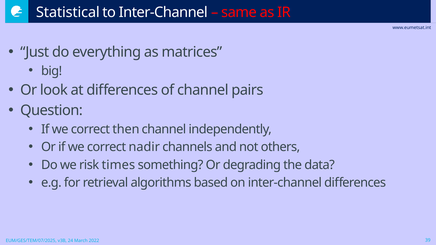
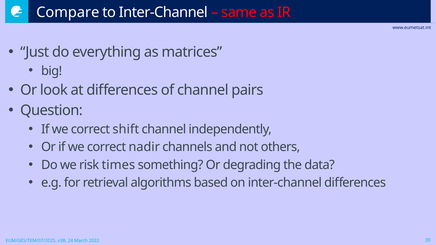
Statistical: Statistical -> Compare
then: then -> shift
